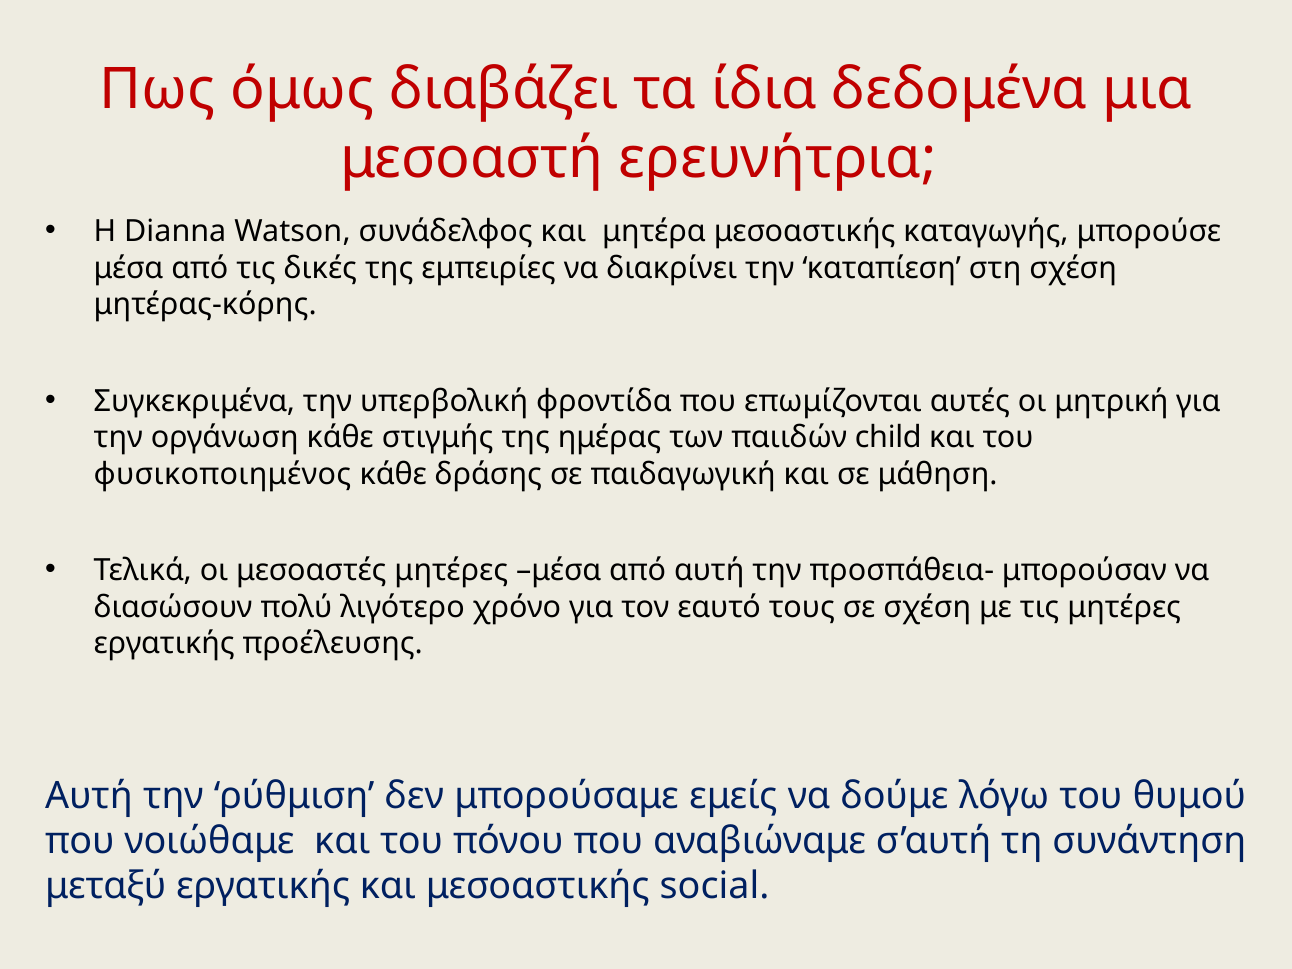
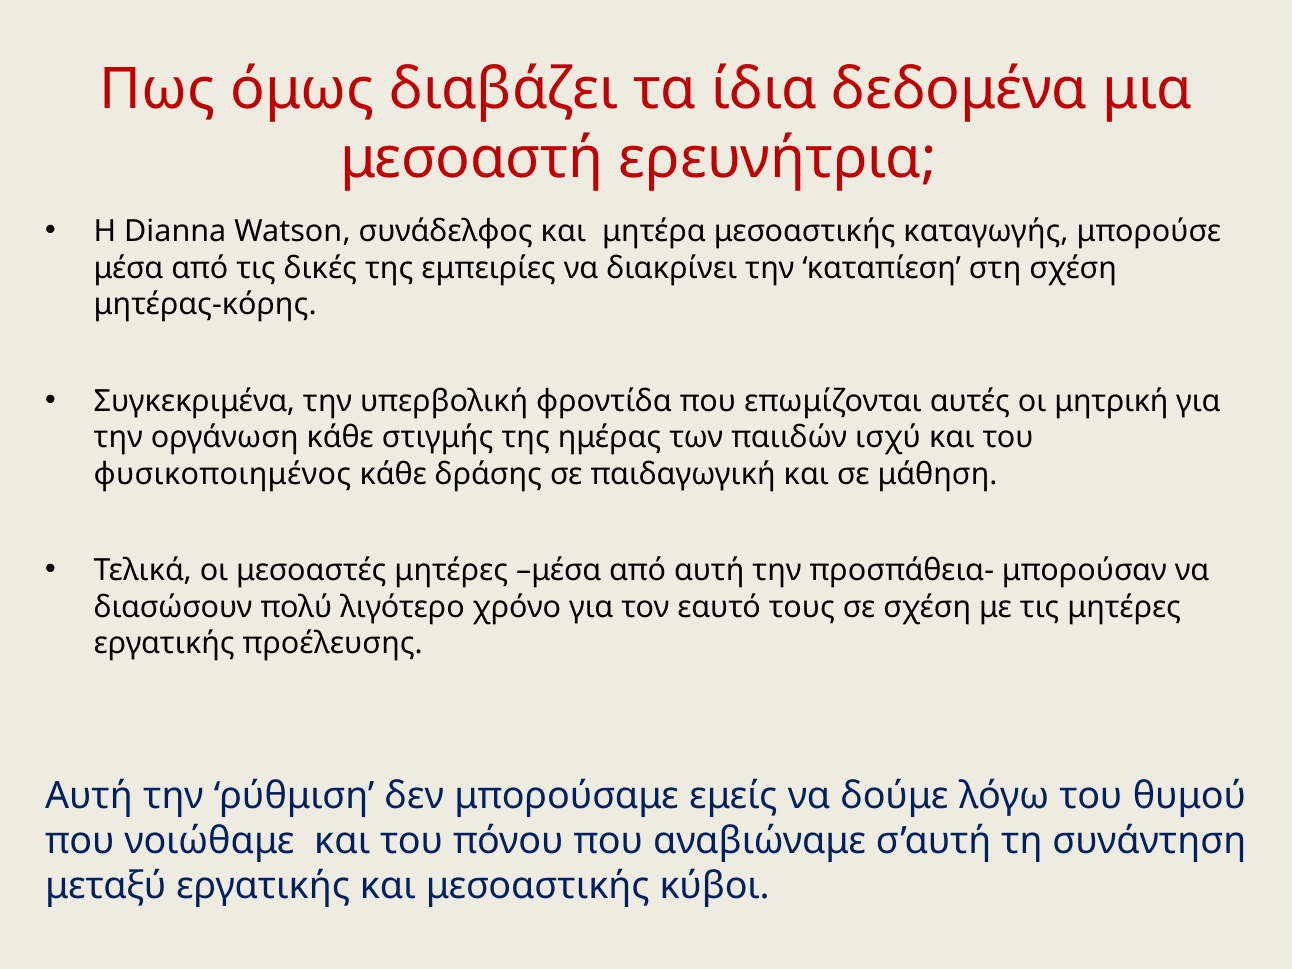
child: child -> ισχύ
social: social -> κύβοι
